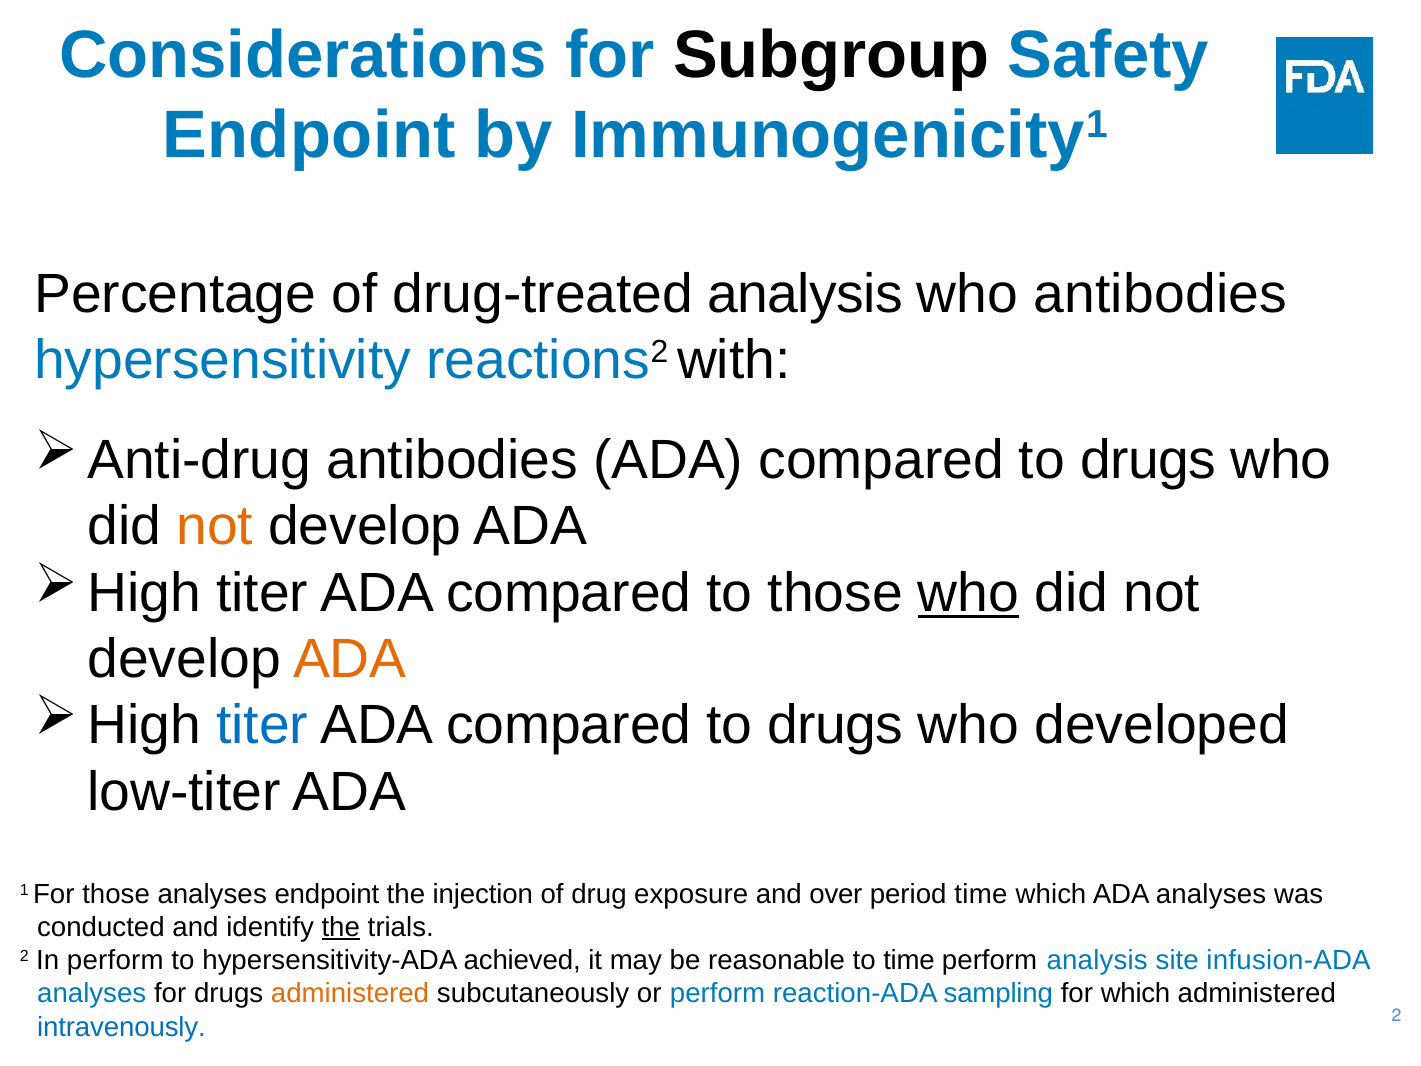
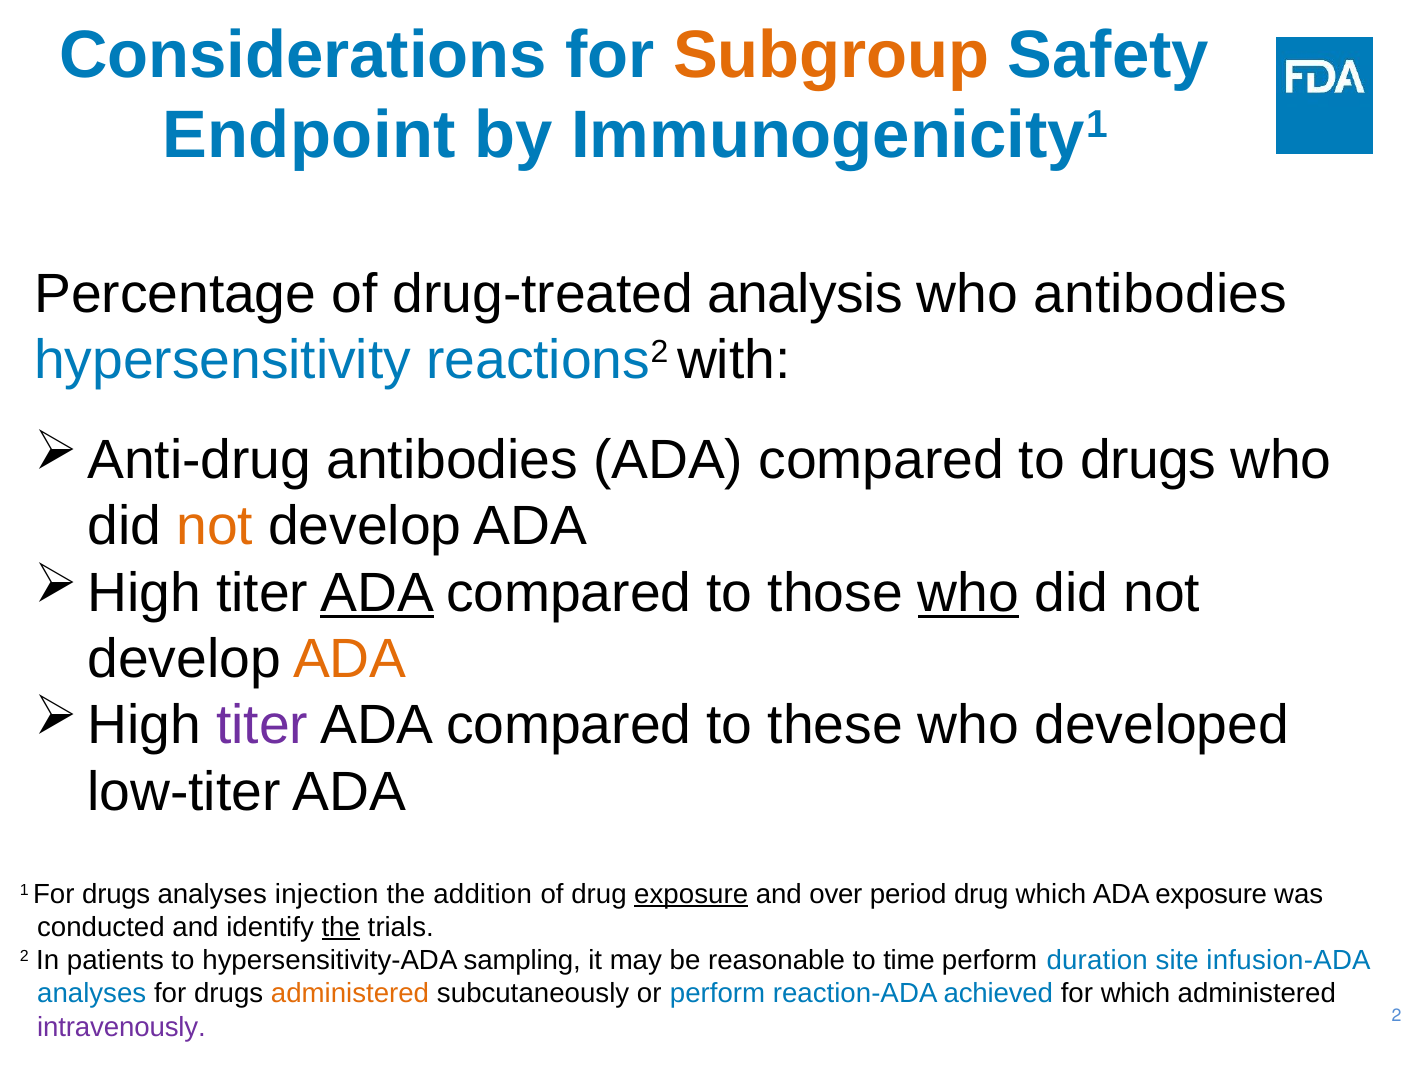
Subgroup colour: black -> orange
ADA at (377, 593) underline: none -> present
titer at (262, 725) colour: blue -> purple
drugs at (836, 725): drugs -> these
1 For those: those -> drugs
analyses endpoint: endpoint -> injection
injection: injection -> addition
exposure at (691, 894) underline: none -> present
period time: time -> drug
ADA analyses: analyses -> exposure
In perform: perform -> patients
achieved: achieved -> sampling
perform analysis: analysis -> duration
sampling: sampling -> achieved
intravenously colour: blue -> purple
